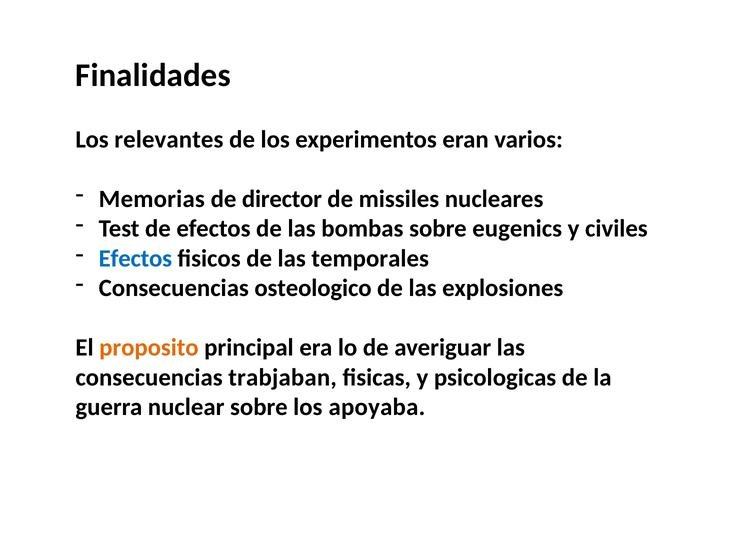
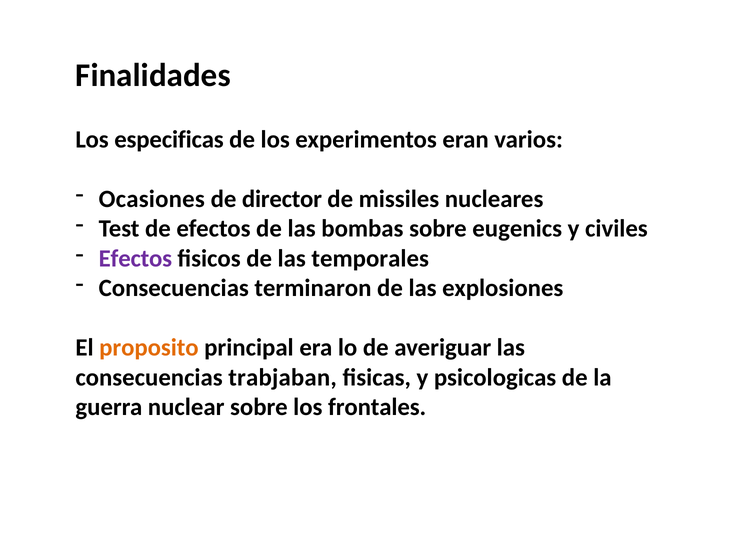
relevantes: relevantes -> especificas
Memorias: Memorias -> Ocasiones
Efectos at (135, 258) colour: blue -> purple
osteologico: osteologico -> terminaron
apoyaba: apoyaba -> frontales
